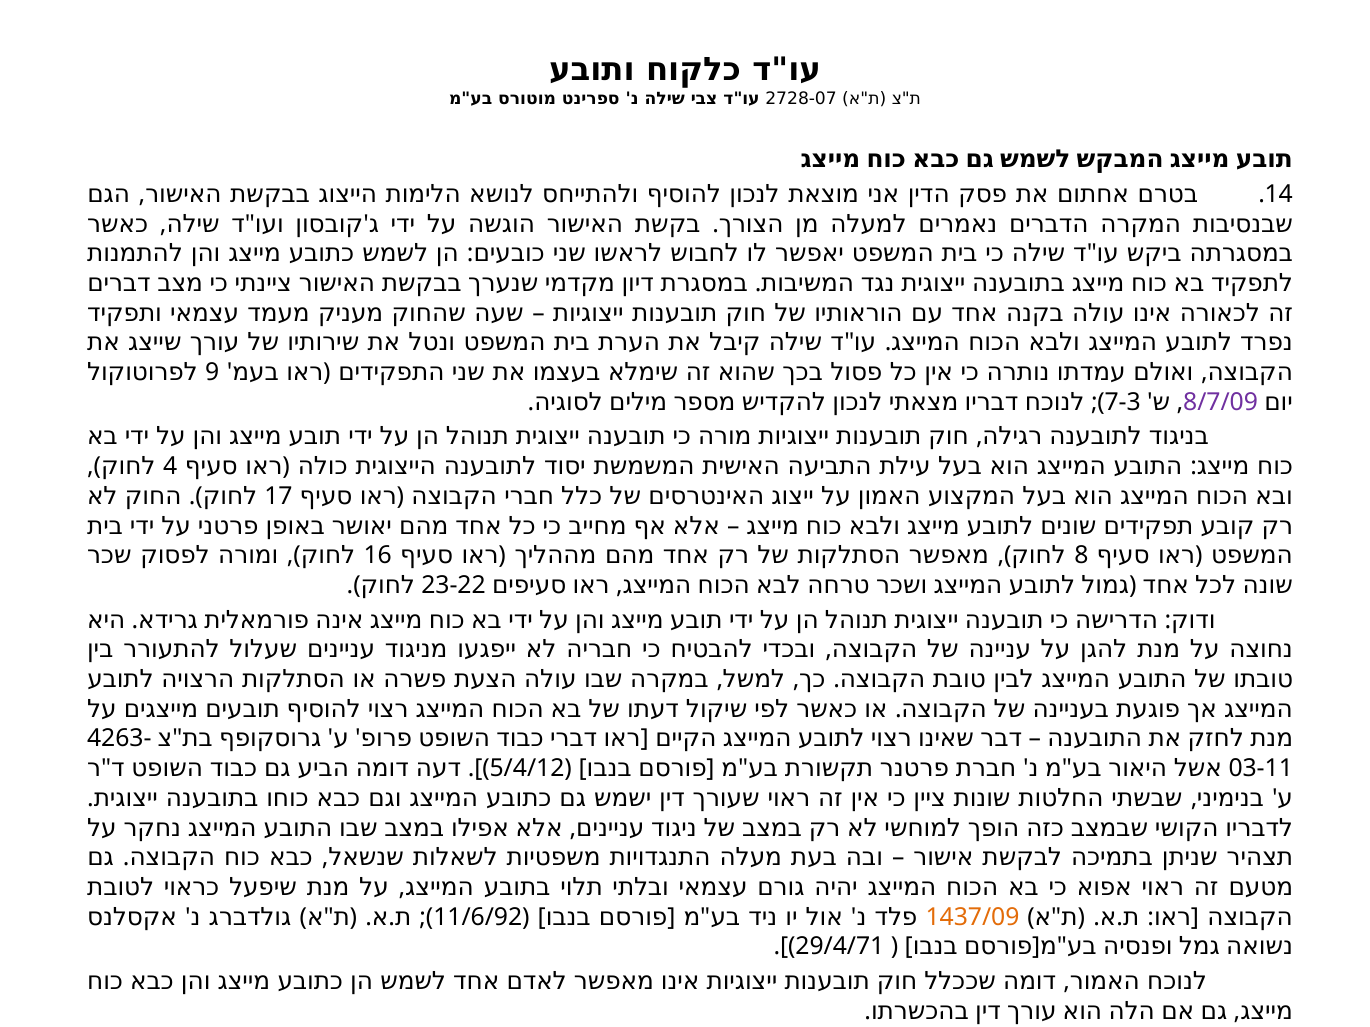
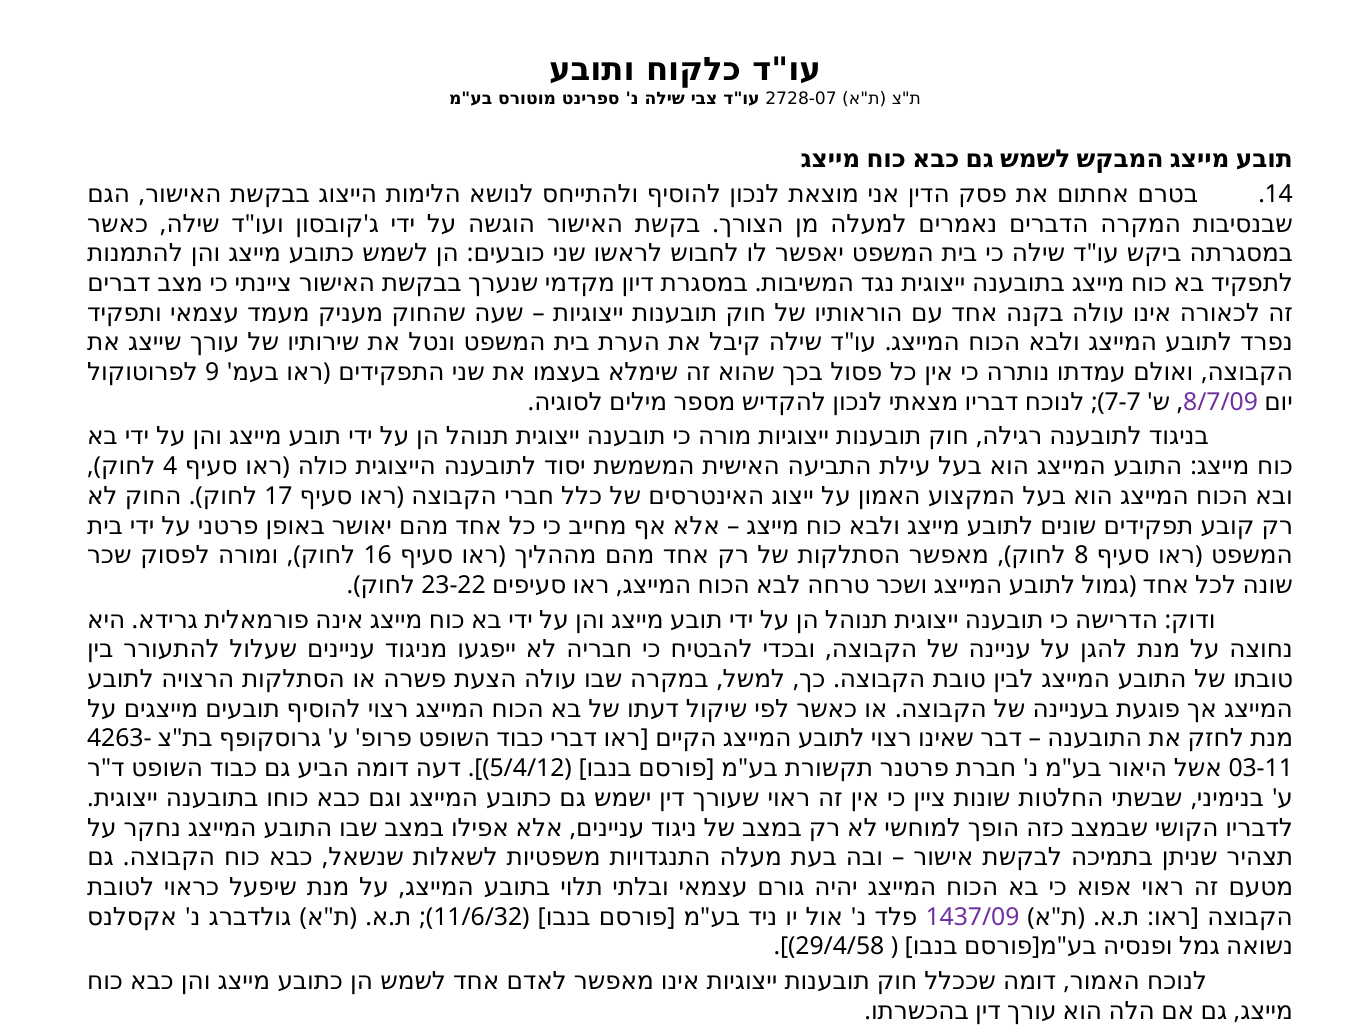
7-3: 7-3 -> 7-7
11/6/92: 11/6/92 -> 11/6/32
1437/09 colour: orange -> purple
29/4/71: 29/4/71 -> 29/4/58
